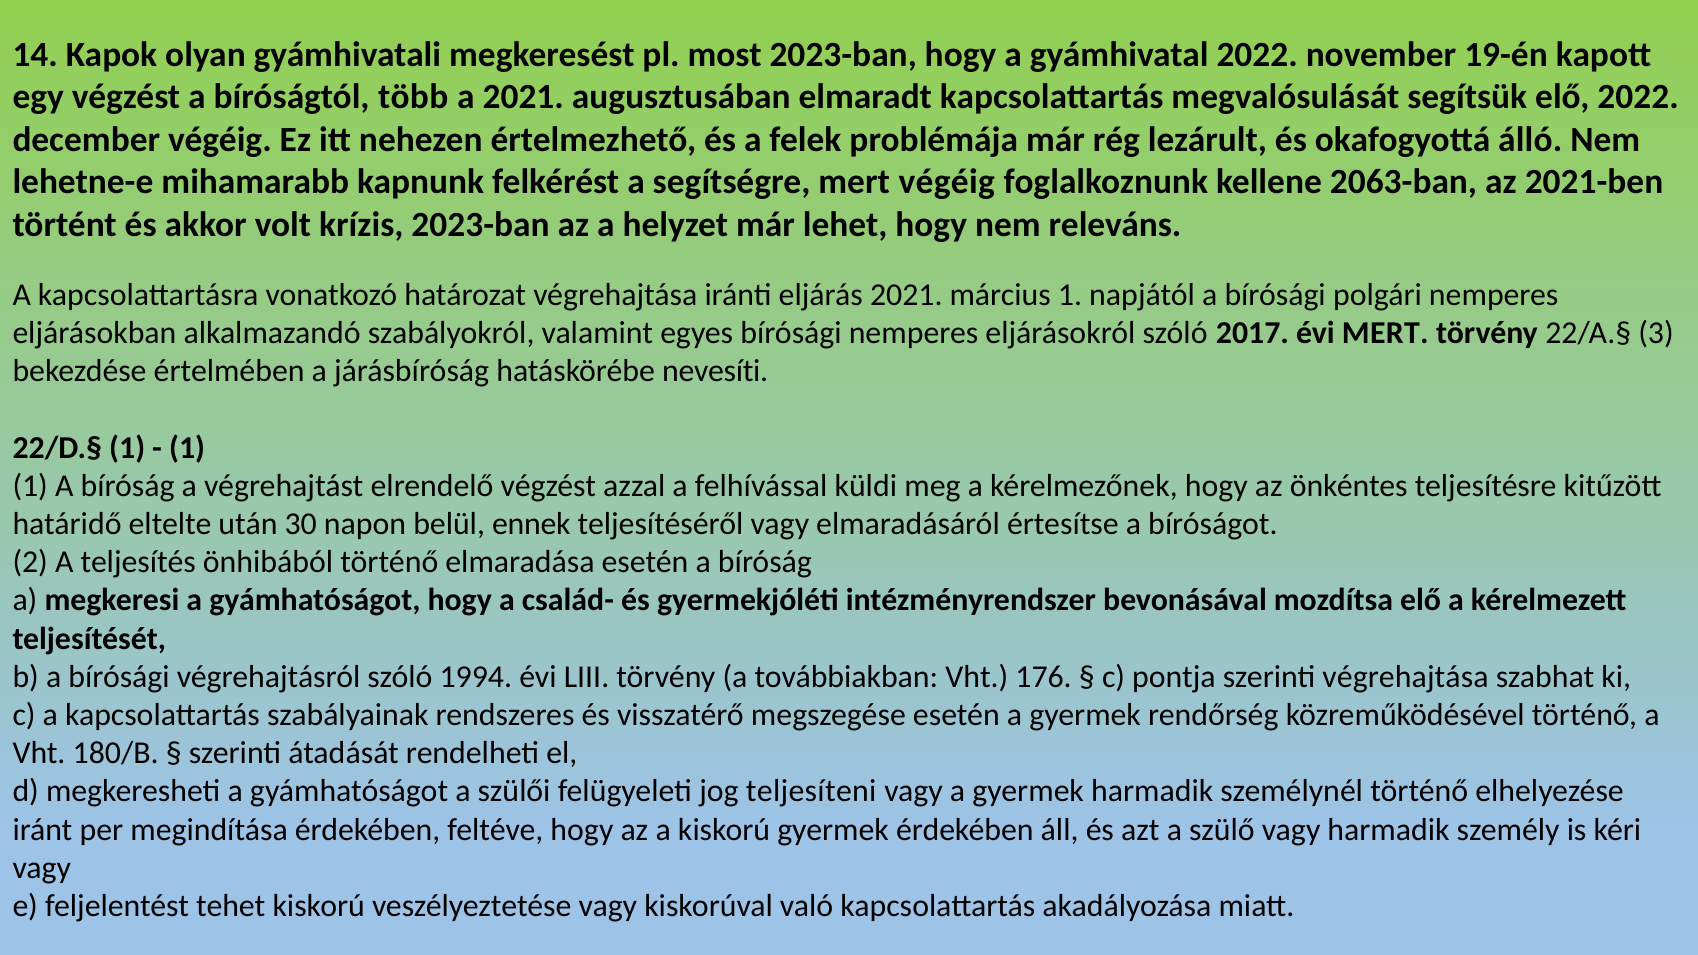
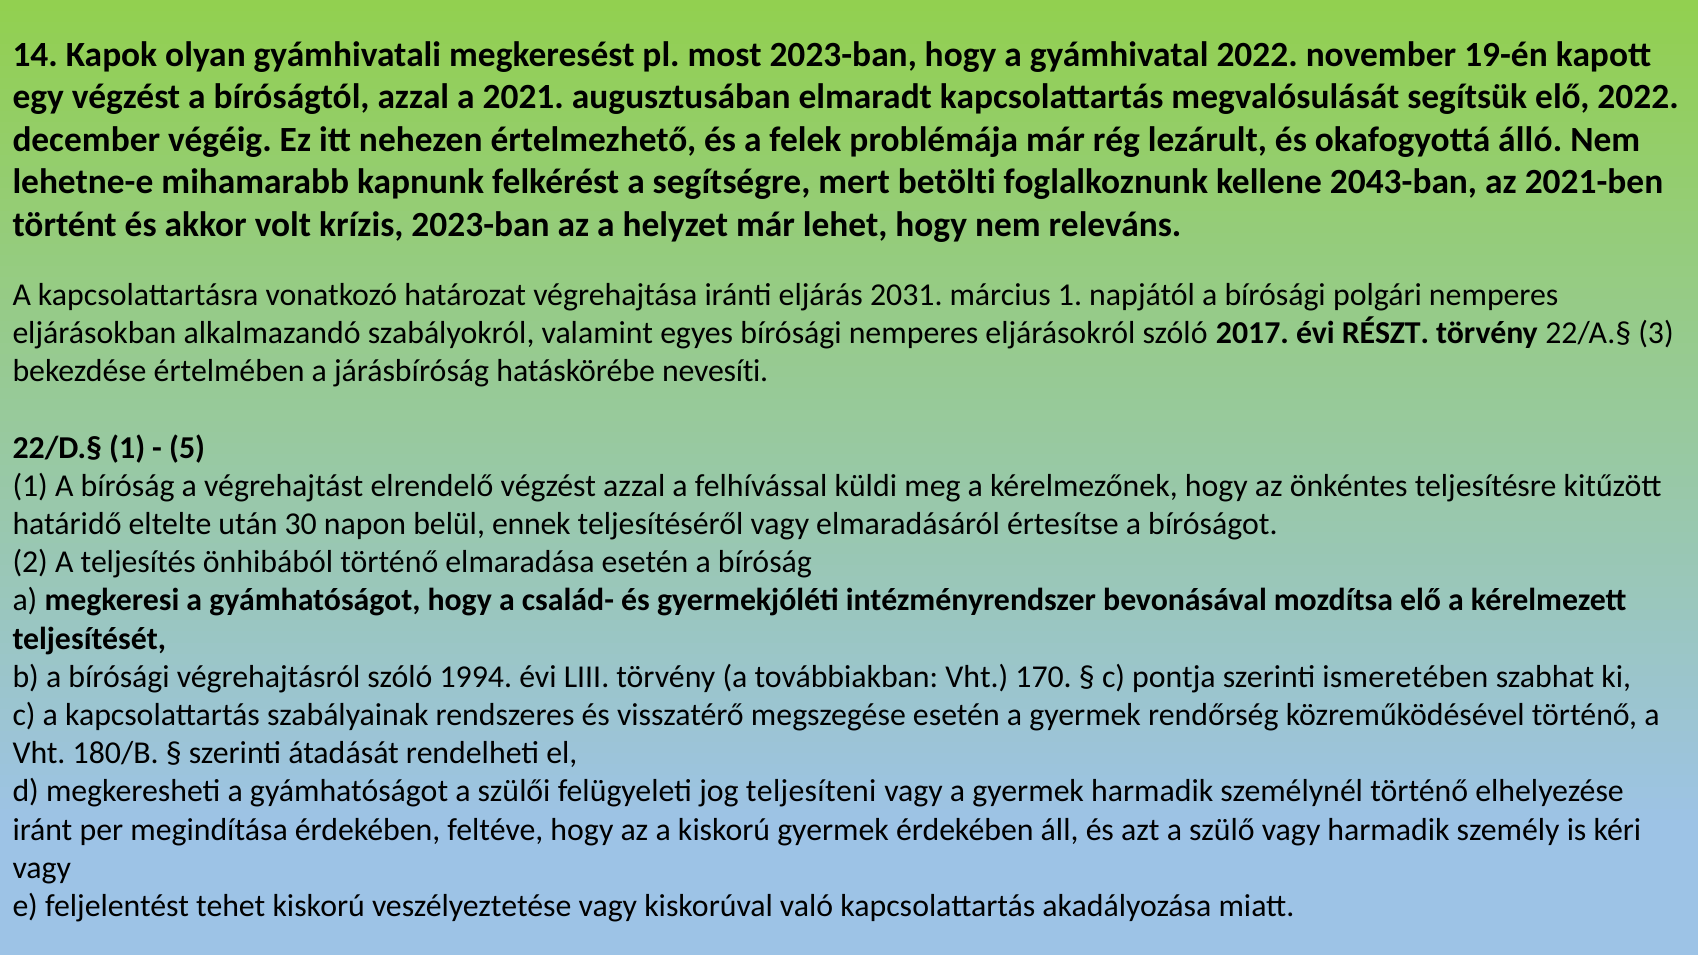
bíróságtól több: több -> azzal
mert végéig: végéig -> betölti
2063-ban: 2063-ban -> 2043-ban
eljárás 2021: 2021 -> 2031
évi MERT: MERT -> RÉSZT
1 at (187, 448): 1 -> 5
176: 176 -> 170
szerinti végrehajtása: végrehajtása -> ismeretében
